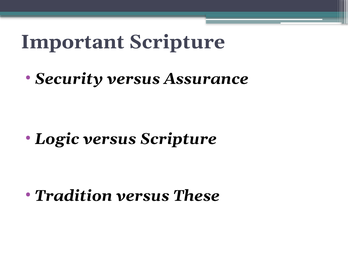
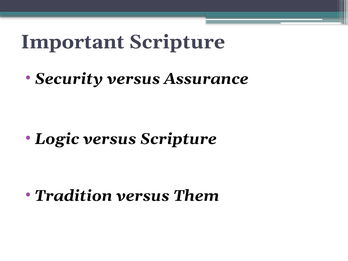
These: These -> Them
